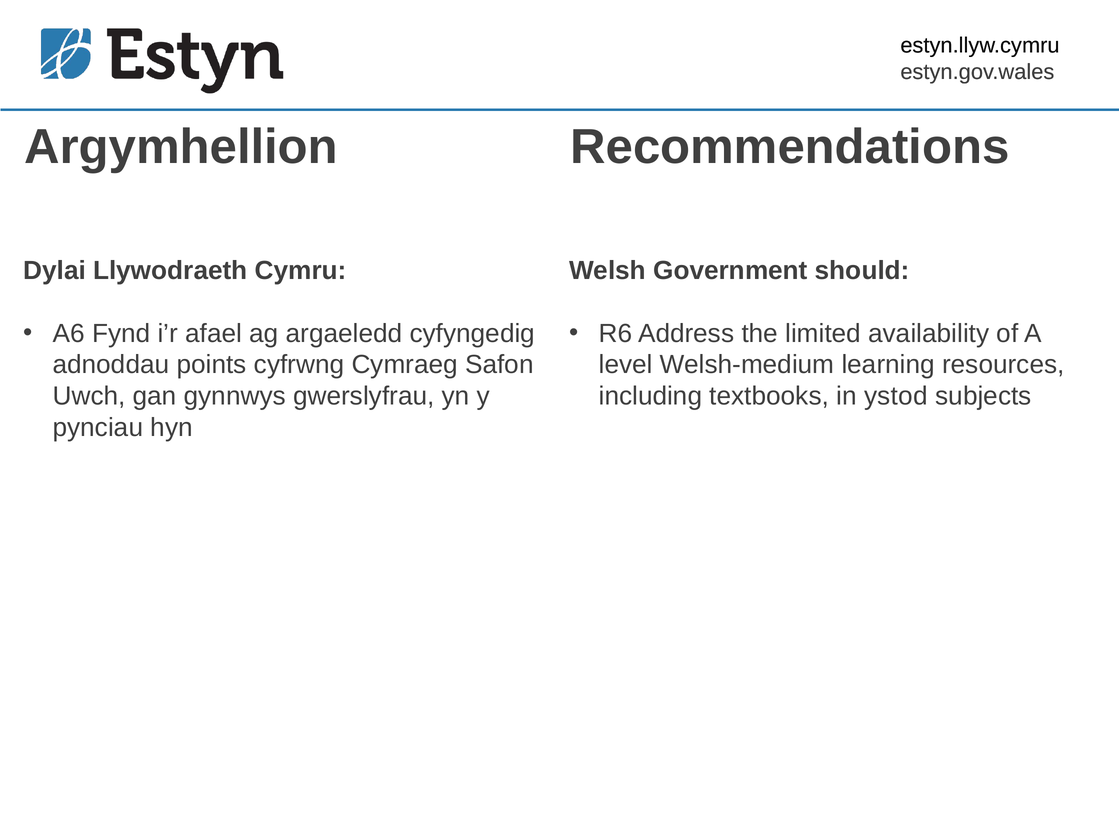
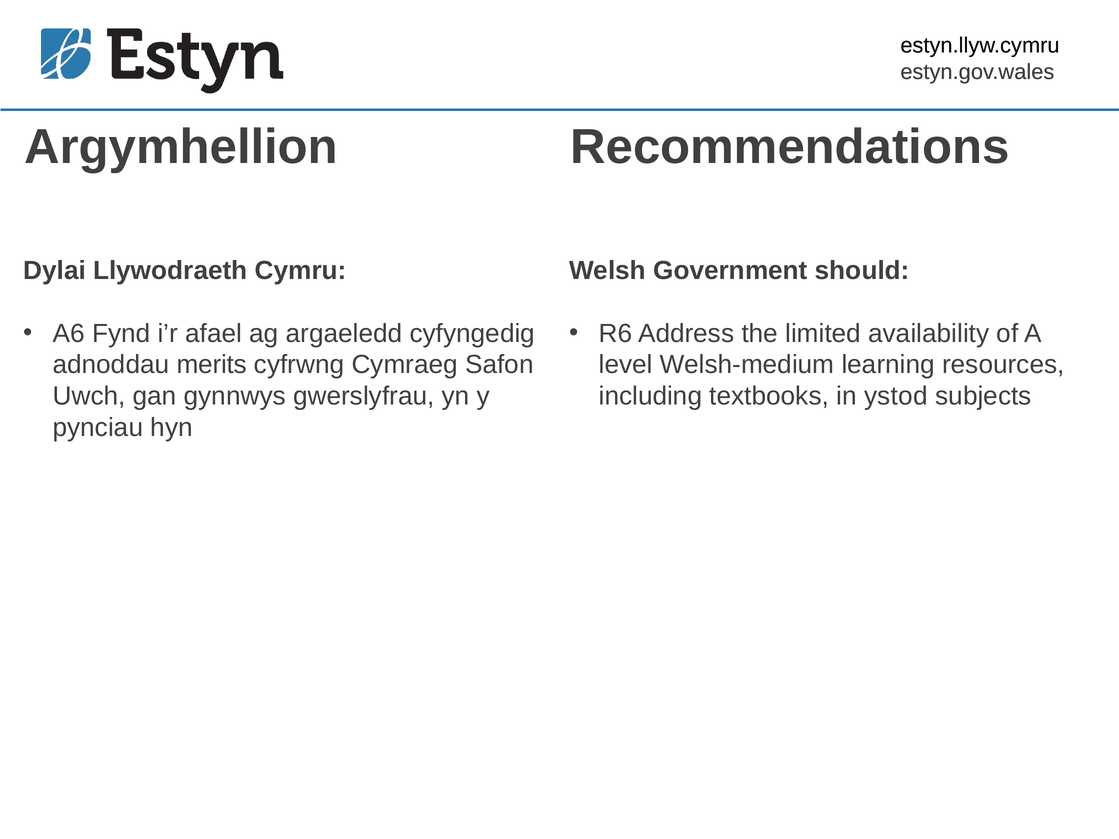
points: points -> merits
